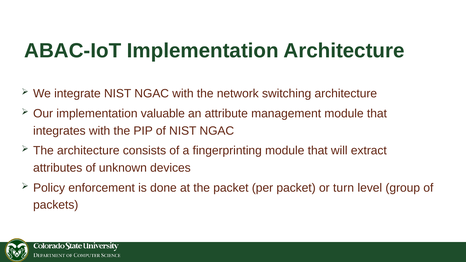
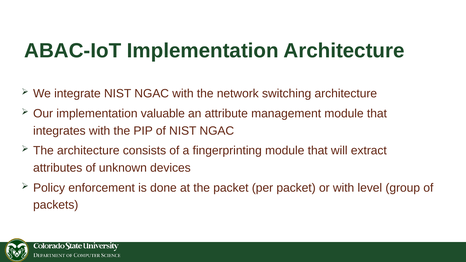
or turn: turn -> with
